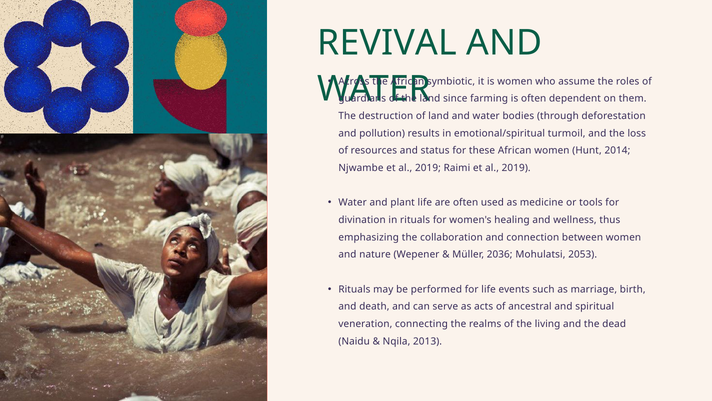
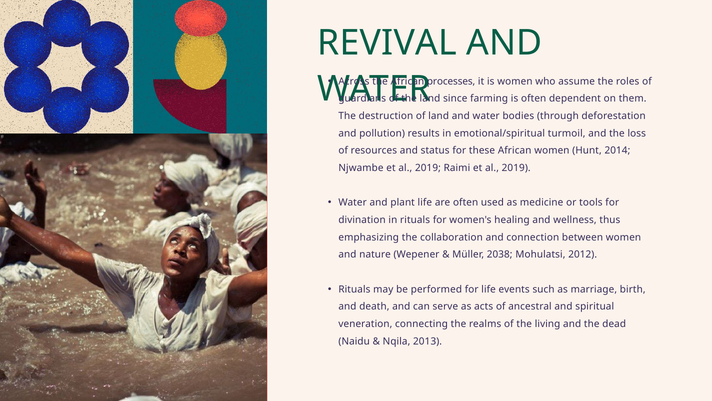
symbiotic: symbiotic -> processes
2036: 2036 -> 2038
2053: 2053 -> 2012
